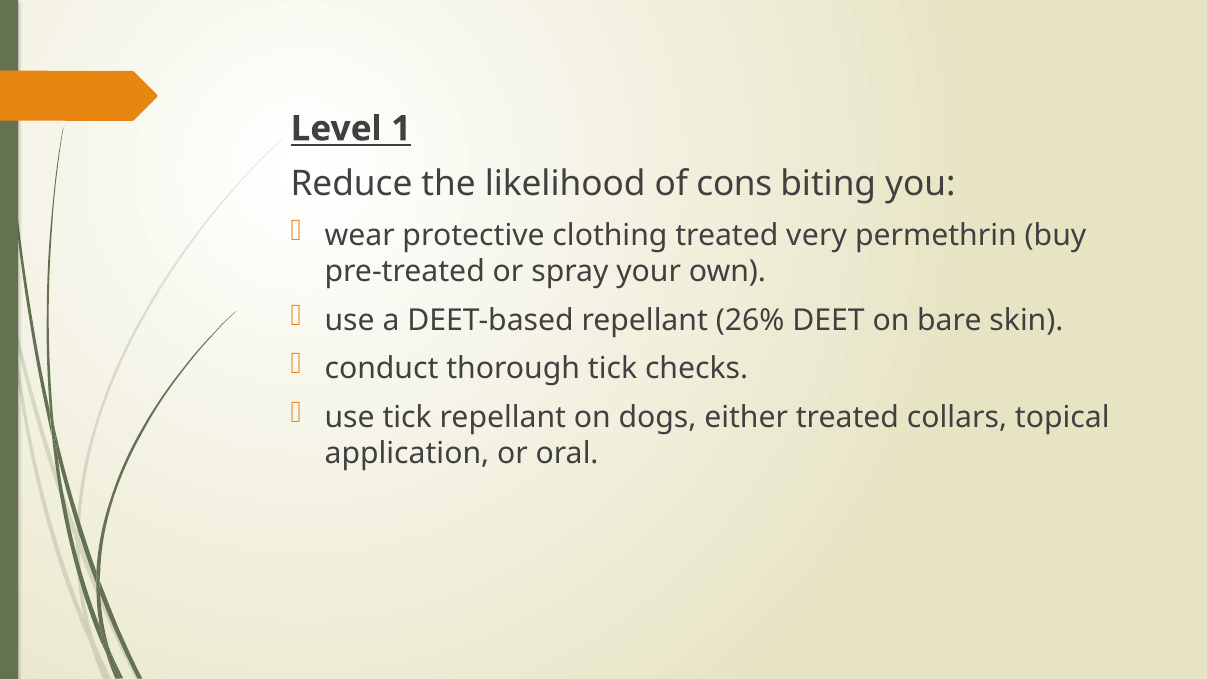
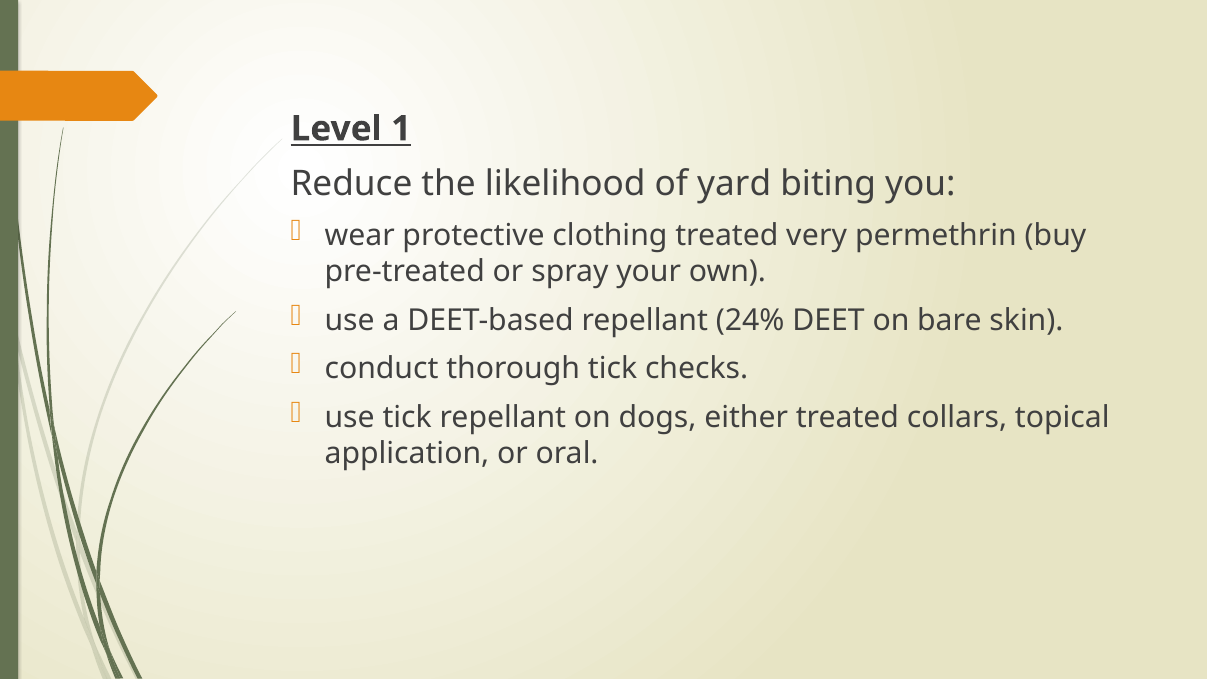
cons: cons -> yard
26%: 26% -> 24%
